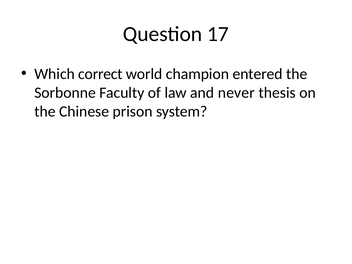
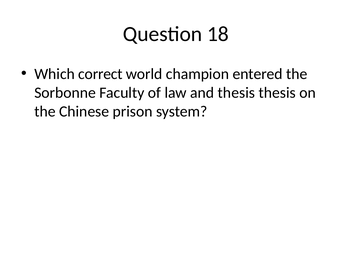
17: 17 -> 18
and never: never -> thesis
